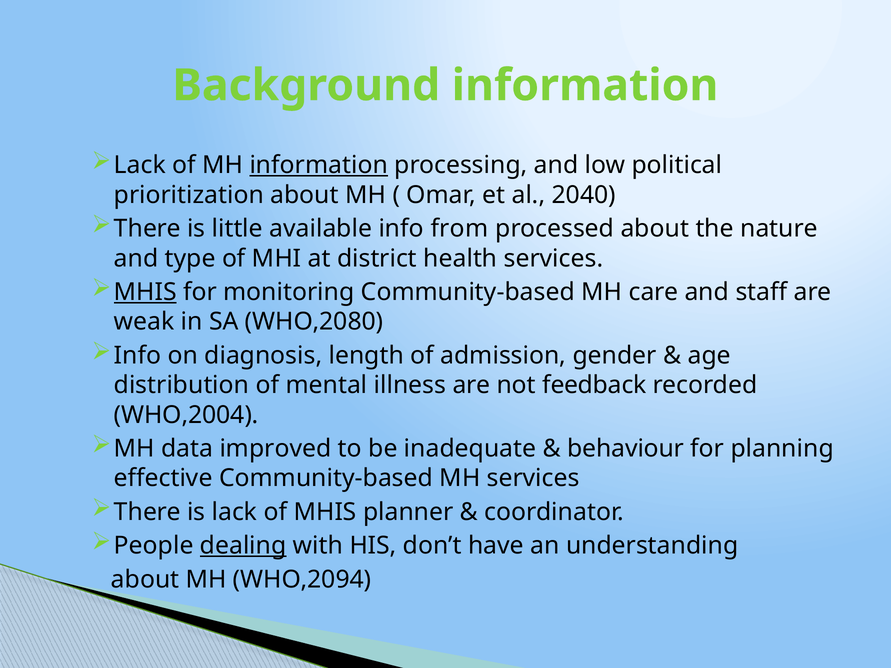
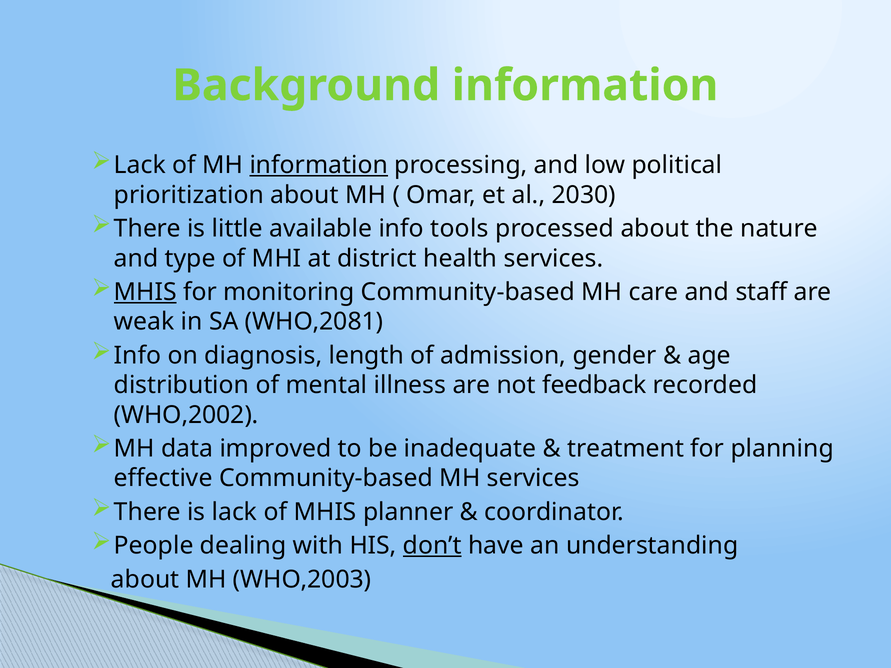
2040: 2040 -> 2030
from: from -> tools
WHO,2080: WHO,2080 -> WHO,2081
WHO,2004: WHO,2004 -> WHO,2002
behaviour: behaviour -> treatment
dealing underline: present -> none
don’t underline: none -> present
WHO,2094: WHO,2094 -> WHO,2003
